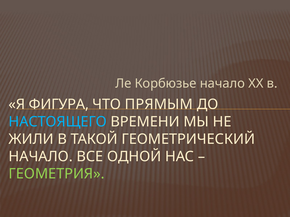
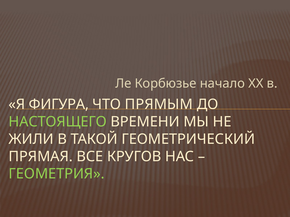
НАСТОЯЩЕГО colour: light blue -> light green
НАЧАЛО at (41, 157): НАЧАЛО -> ПРЯМАЯ
ОДНОЙ: ОДНОЙ -> КРУГОВ
